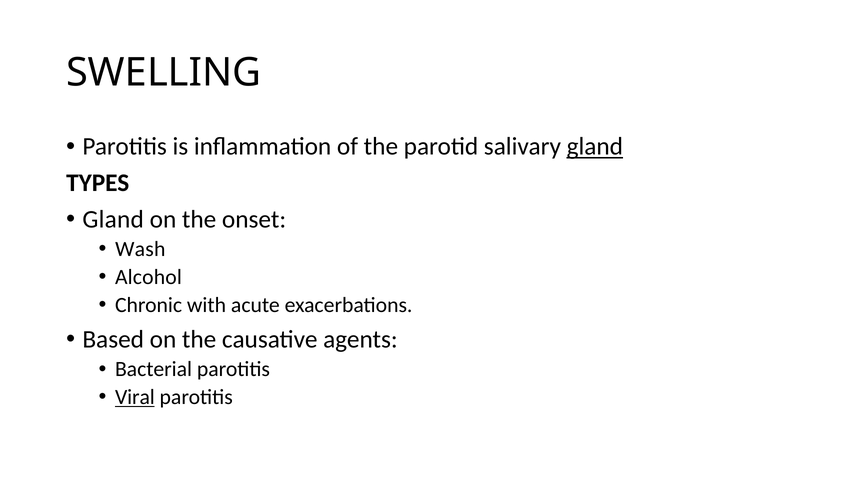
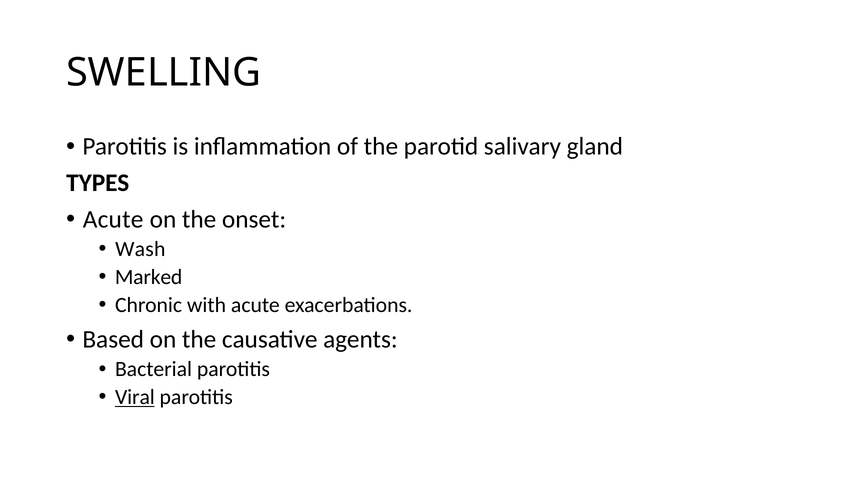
gland at (595, 147) underline: present -> none
Gland at (113, 219): Gland -> Acute
Alcohol: Alcohol -> Marked
